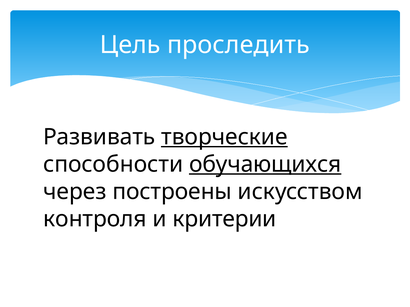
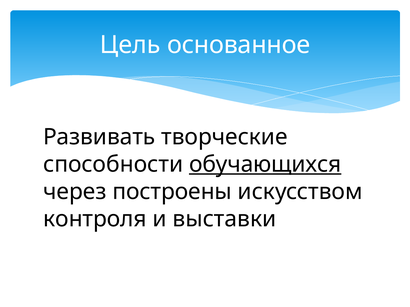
проследить: проследить -> основанное
творческие underline: present -> none
критерии: критерии -> выставки
